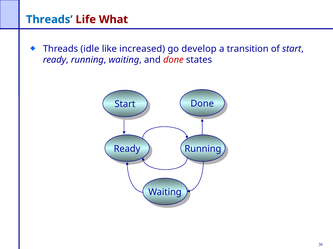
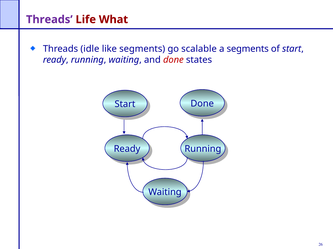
Threads at (49, 20) colour: blue -> purple
like increased: increased -> segments
develop: develop -> scalable
a transition: transition -> segments
